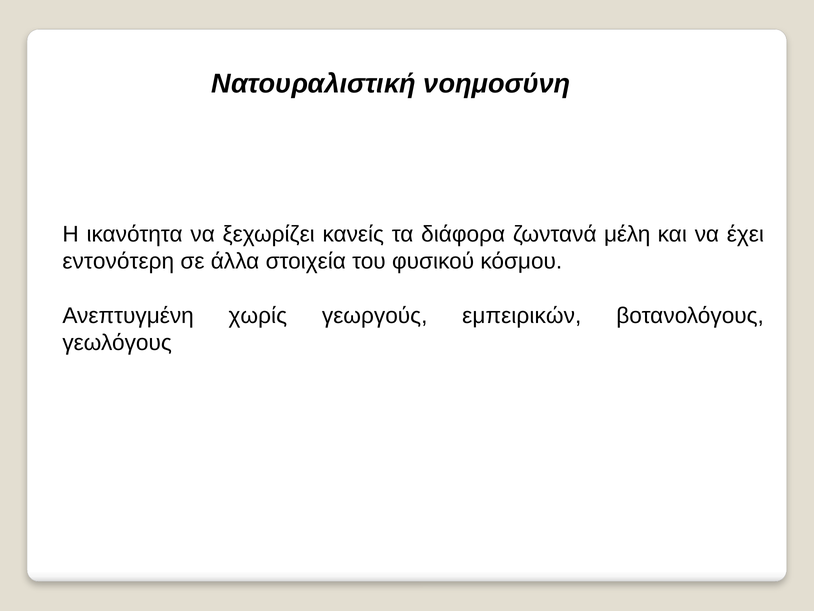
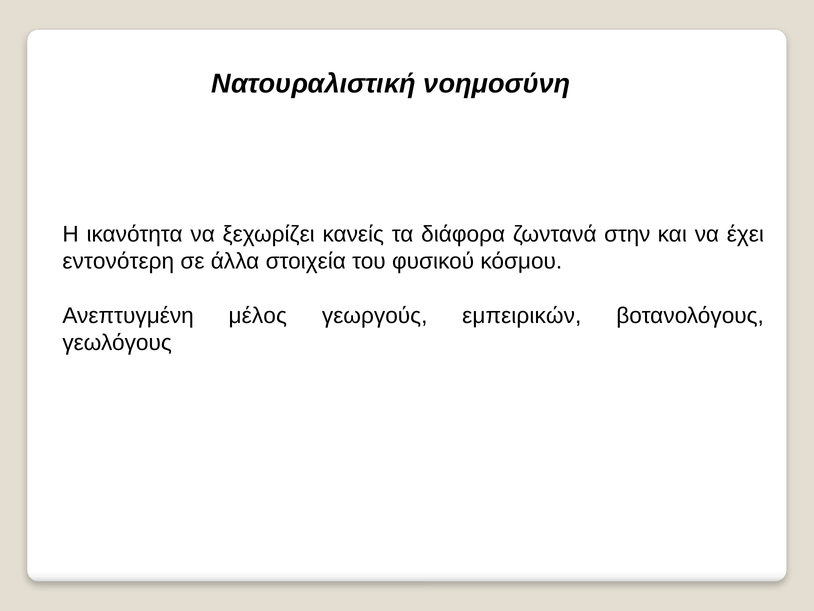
μέλη: μέλη -> στην
χωρίς: χωρίς -> μέλος
